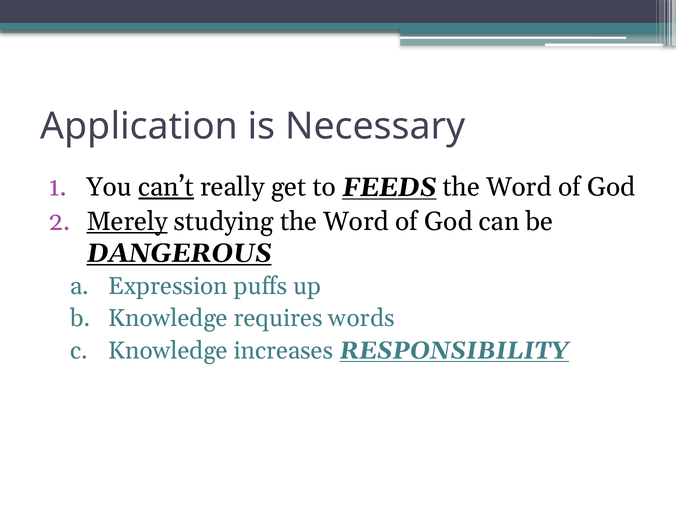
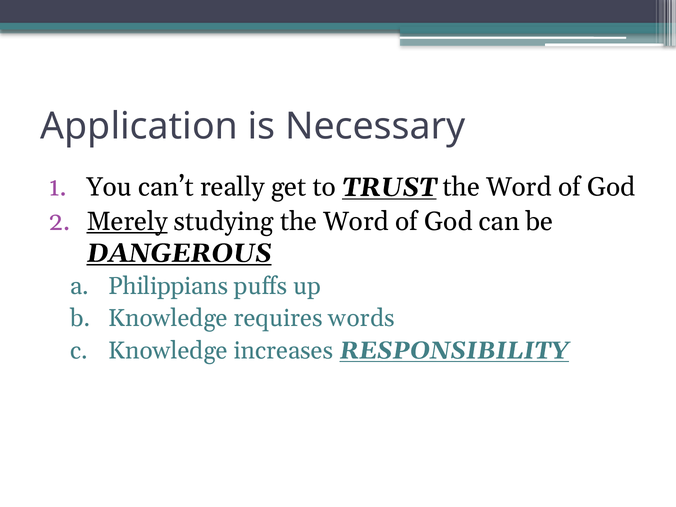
can’t underline: present -> none
FEEDS: FEEDS -> TRUST
Expression: Expression -> Philippians
